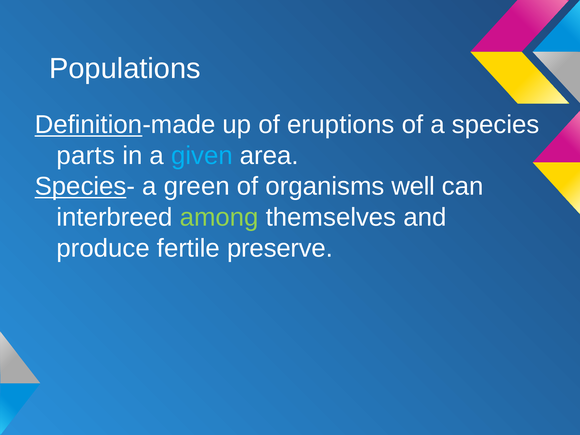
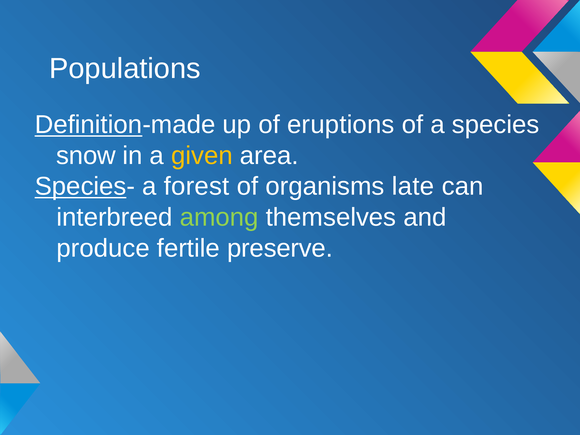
parts: parts -> snow
given colour: light blue -> yellow
green: green -> forest
well: well -> late
